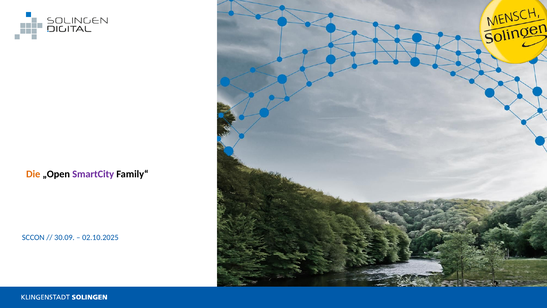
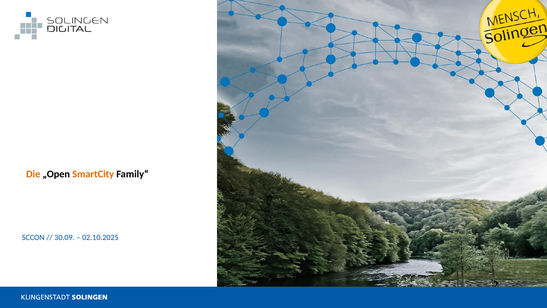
SmartCity colour: purple -> orange
